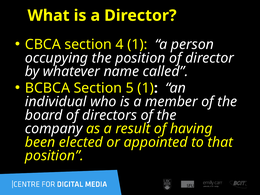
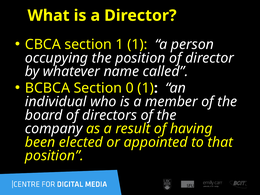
section 4: 4 -> 1
5: 5 -> 0
